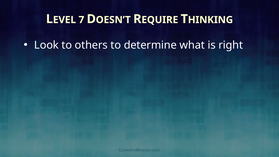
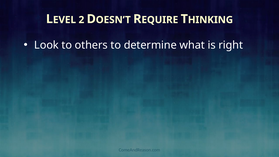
7: 7 -> 2
